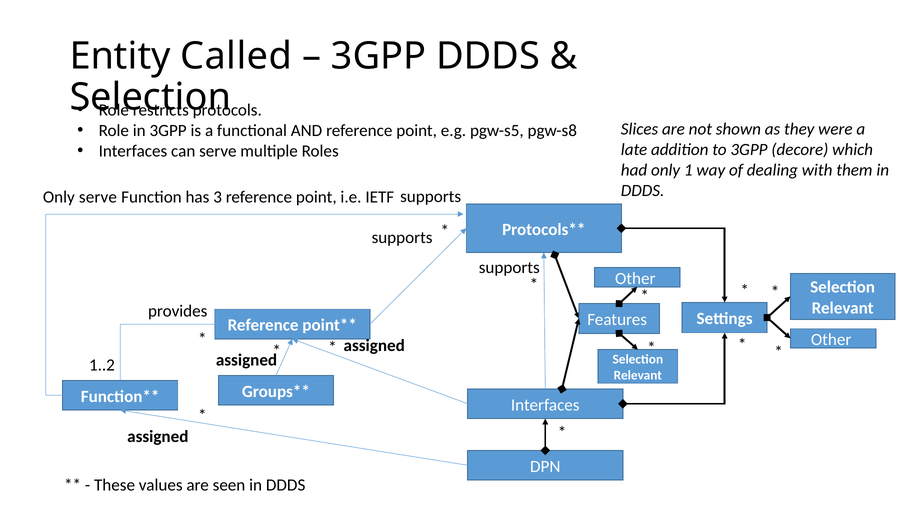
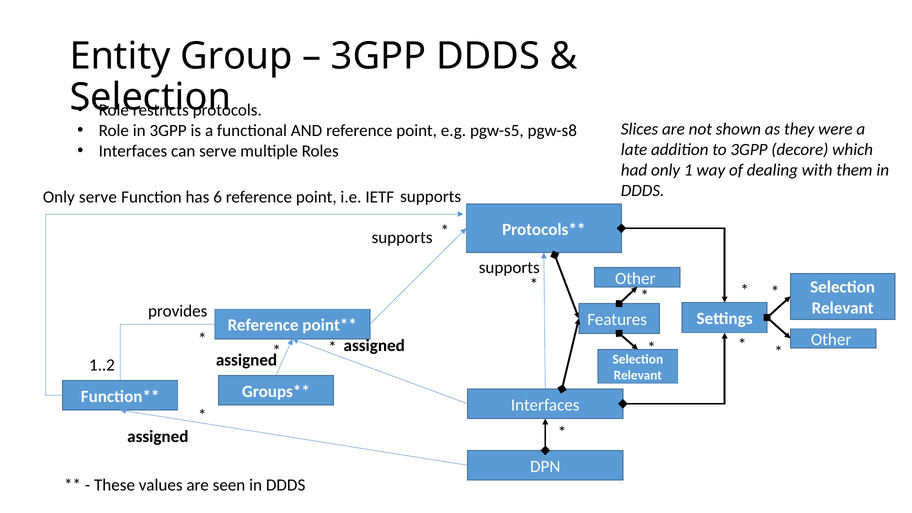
Called: Called -> Group
3: 3 -> 6
